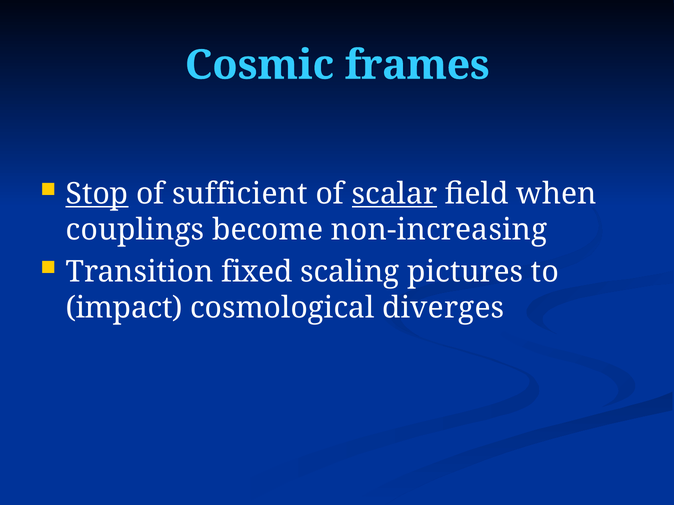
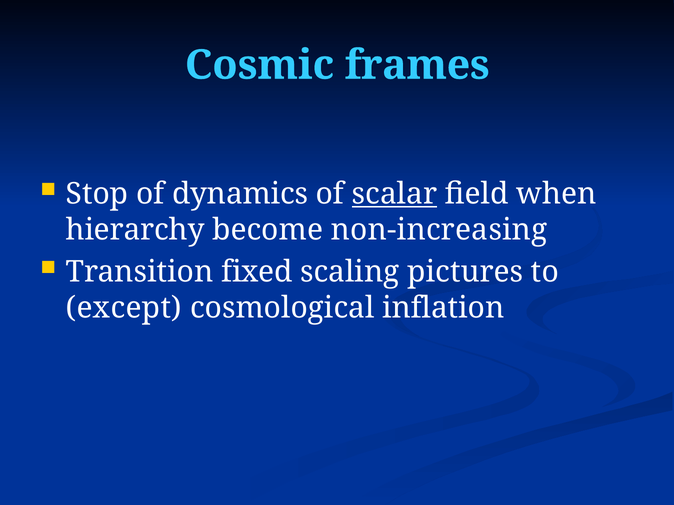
Stop underline: present -> none
sufficient: sufficient -> dynamics
couplings: couplings -> hierarchy
impact: impact -> except
diverges: diverges -> inflation
